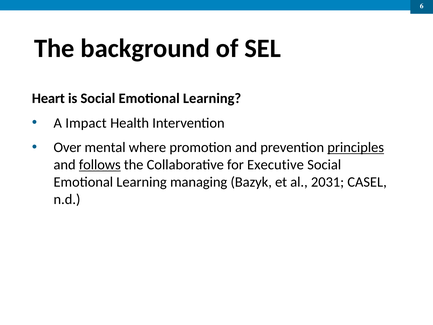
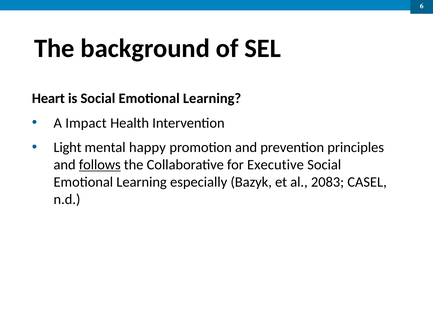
Over: Over -> Light
where: where -> happy
principles underline: present -> none
managing: managing -> especially
2031: 2031 -> 2083
